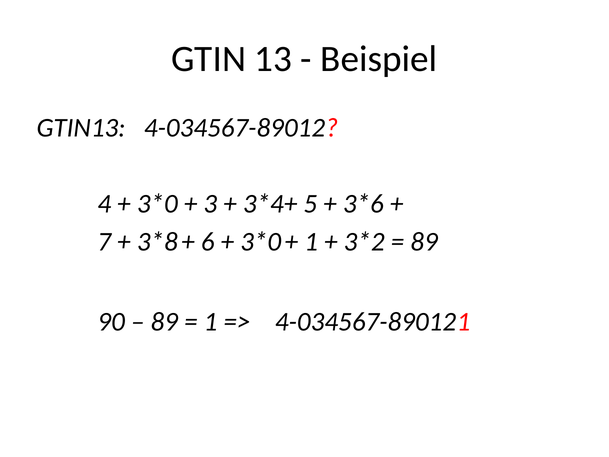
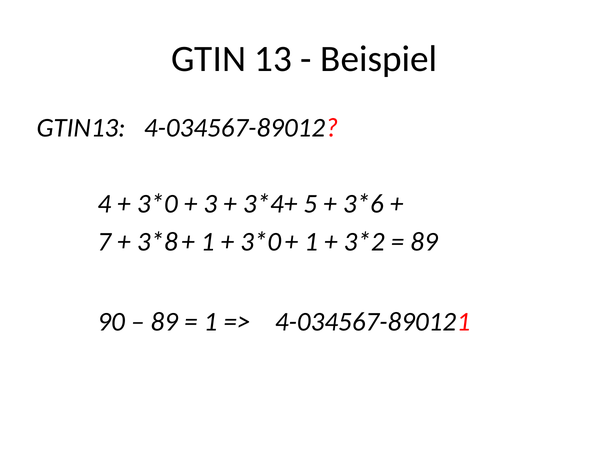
6 at (208, 242): 6 -> 1
